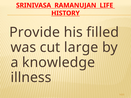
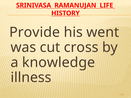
filled: filled -> went
large: large -> cross
